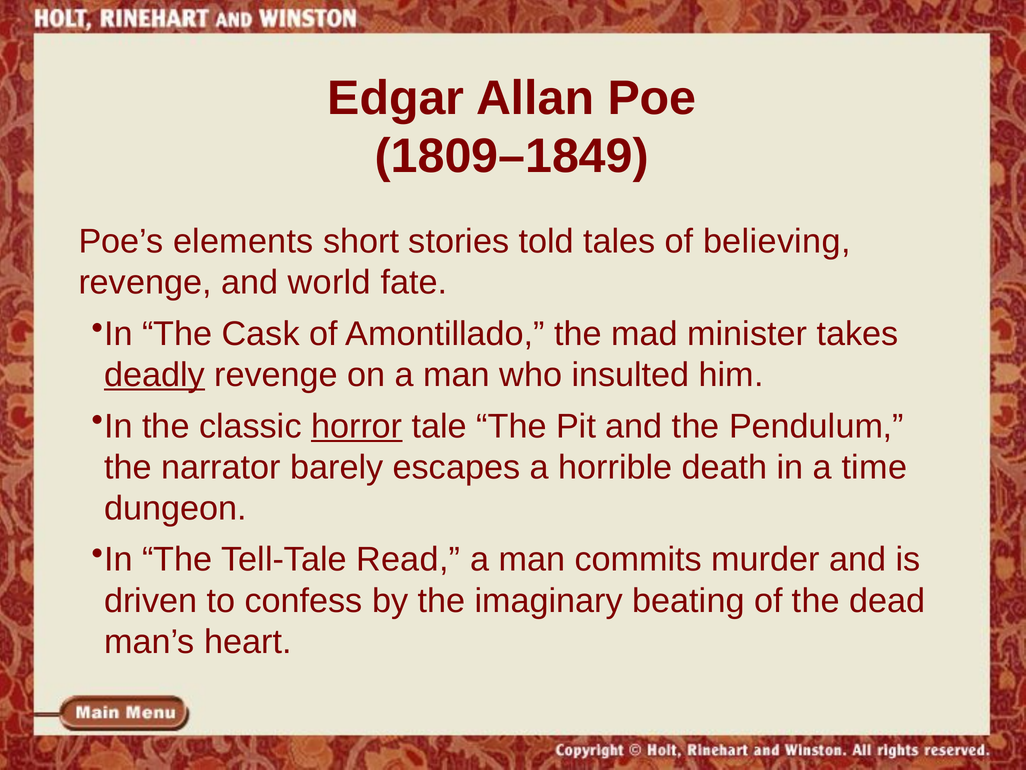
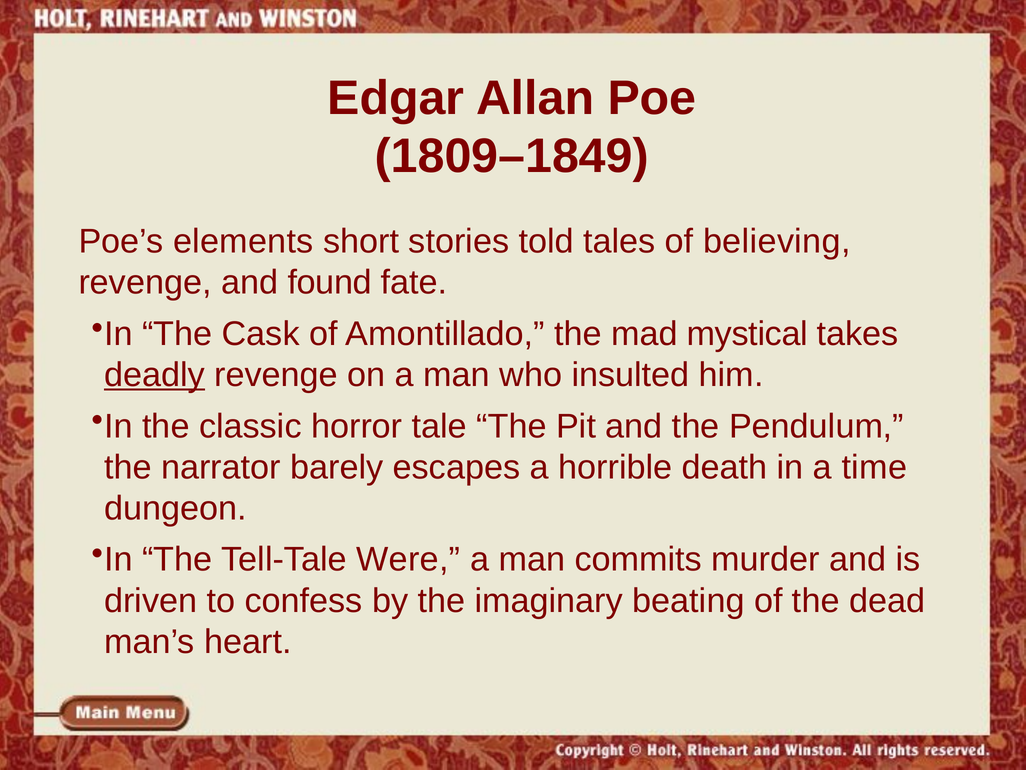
world: world -> found
minister: minister -> mystical
horror underline: present -> none
Read: Read -> Were
